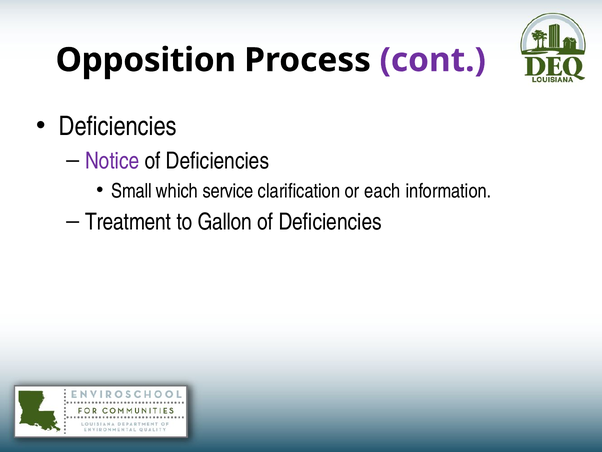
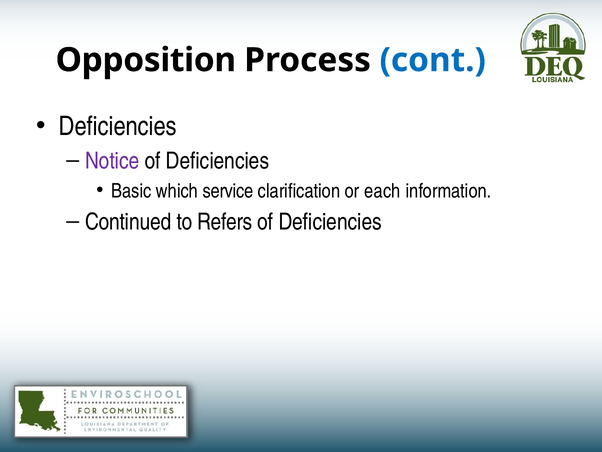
cont colour: purple -> blue
Small: Small -> Basic
Treatment: Treatment -> Continued
Gallon: Gallon -> Refers
